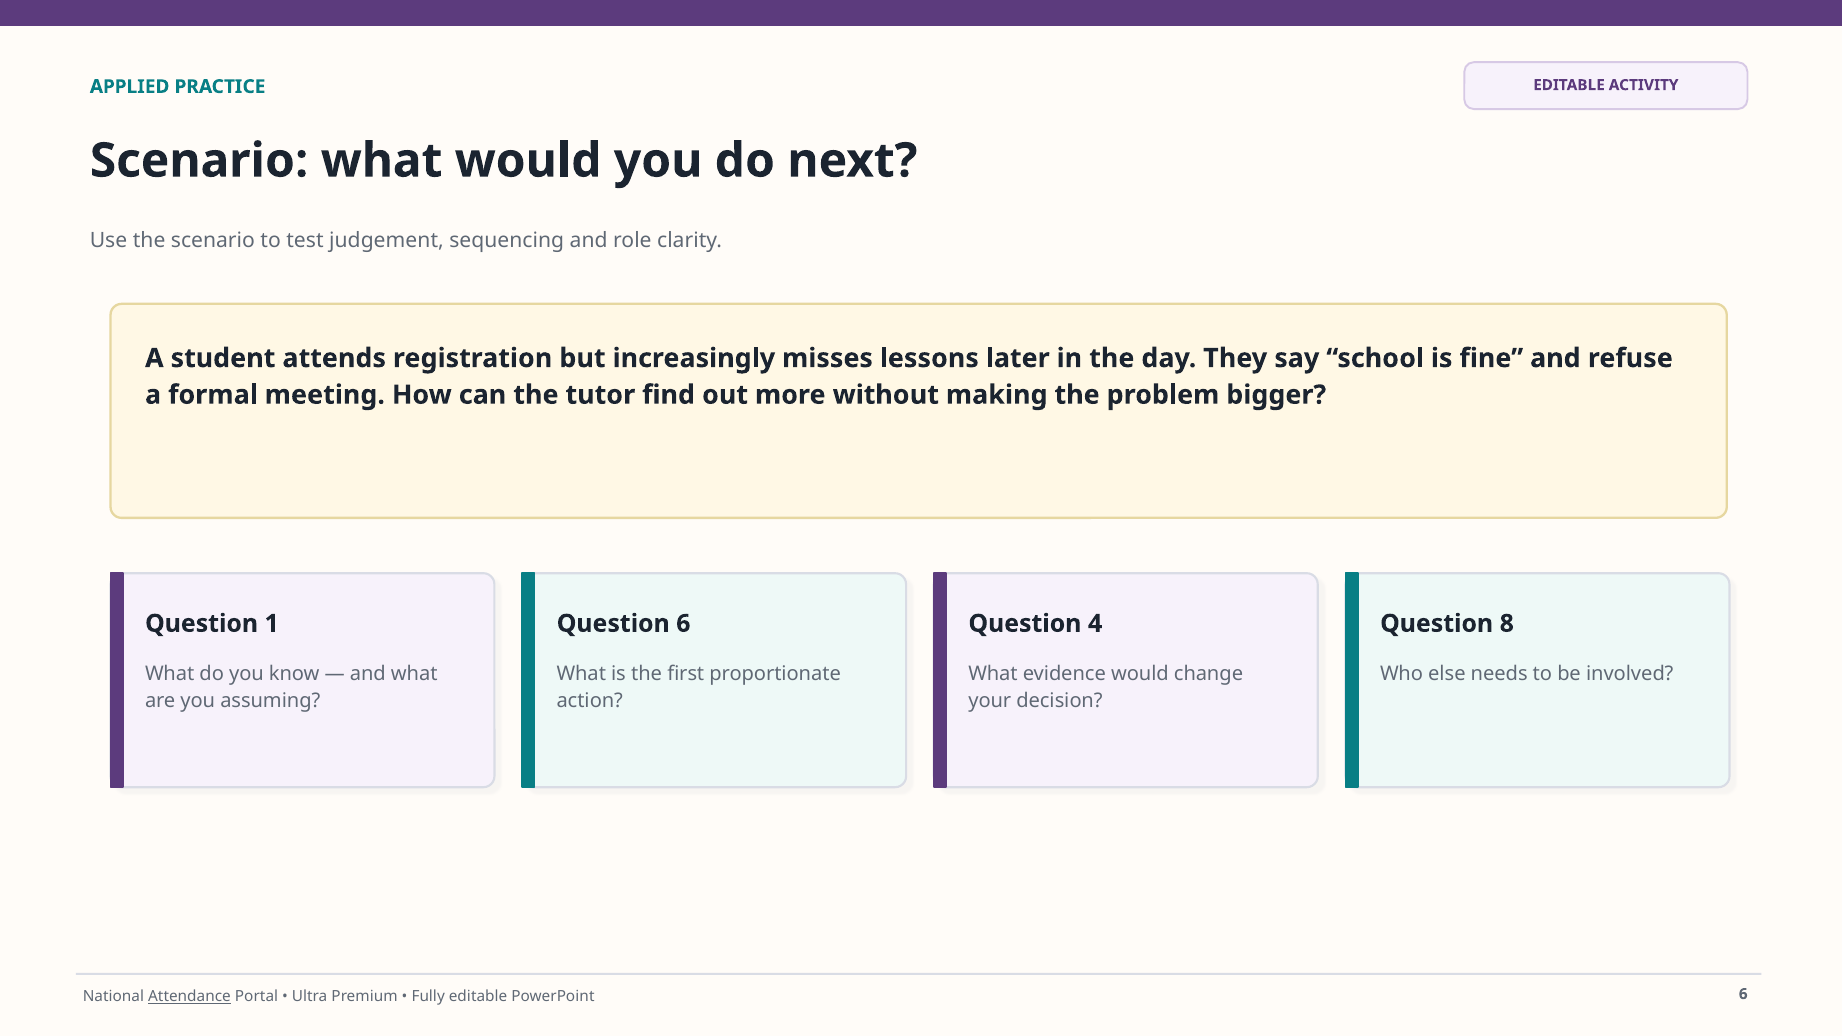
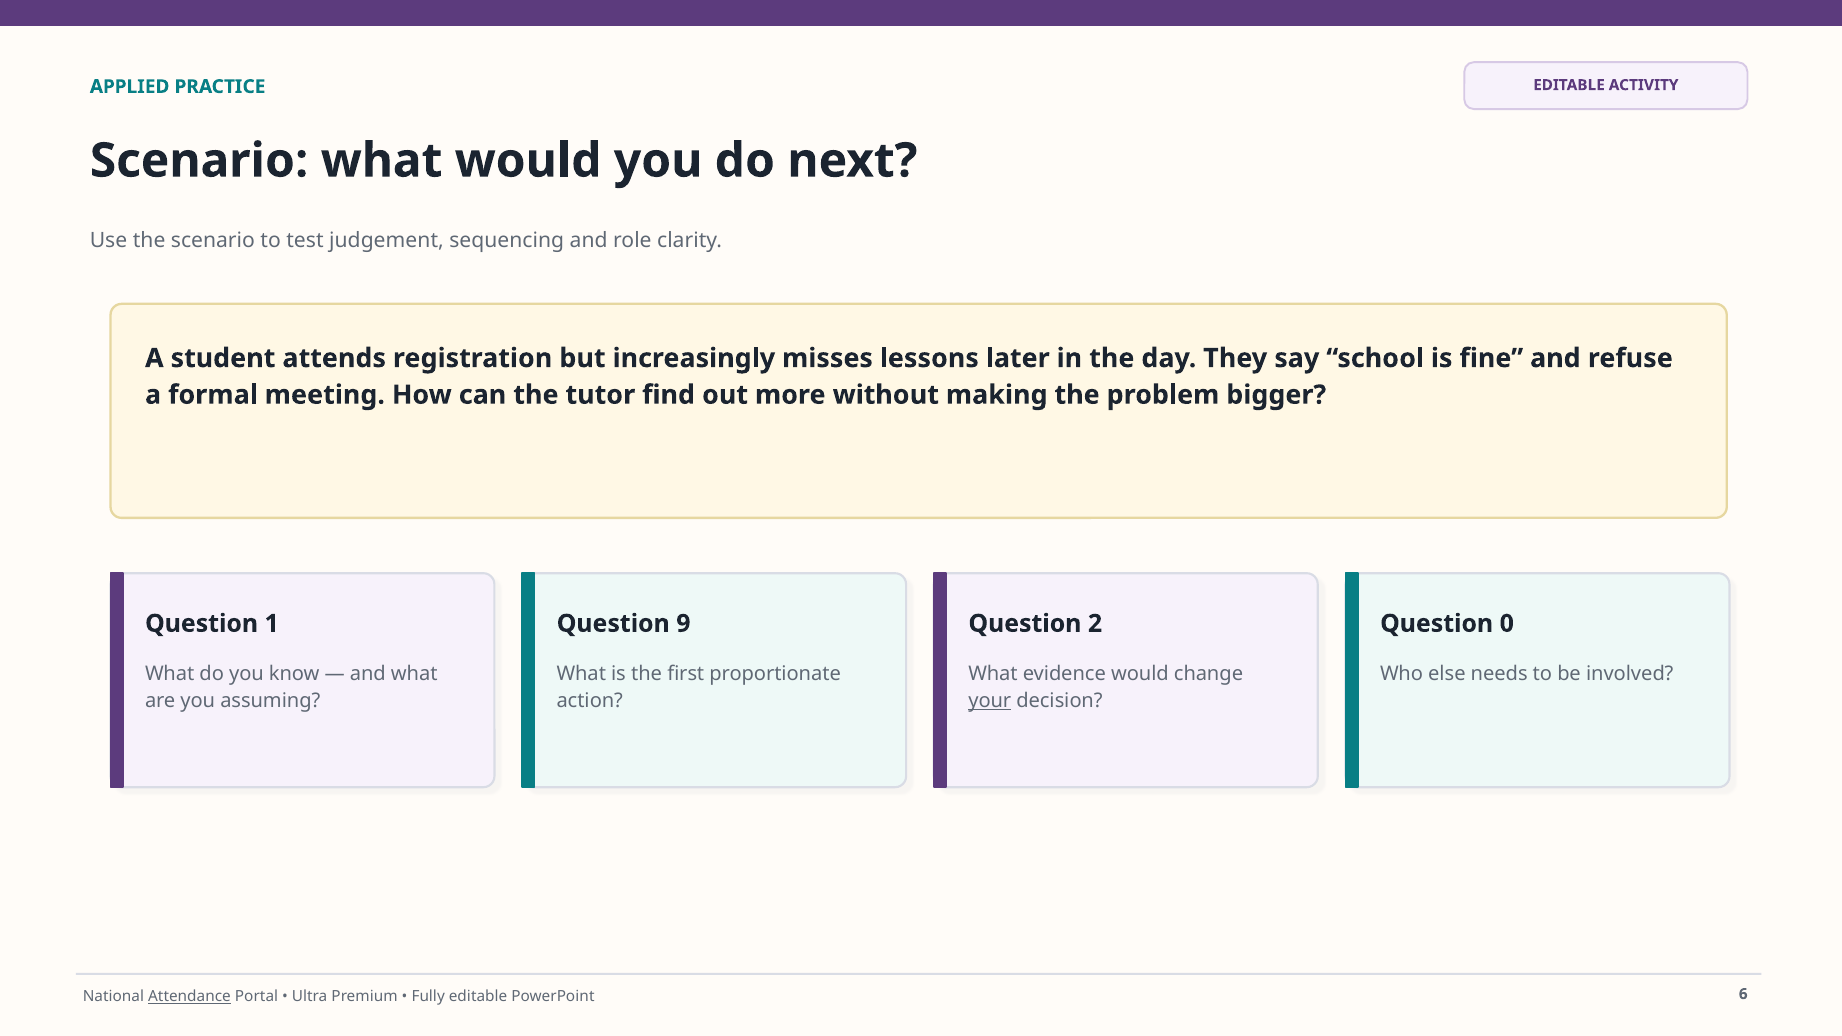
Question 6: 6 -> 9
4: 4 -> 2
8: 8 -> 0
your underline: none -> present
